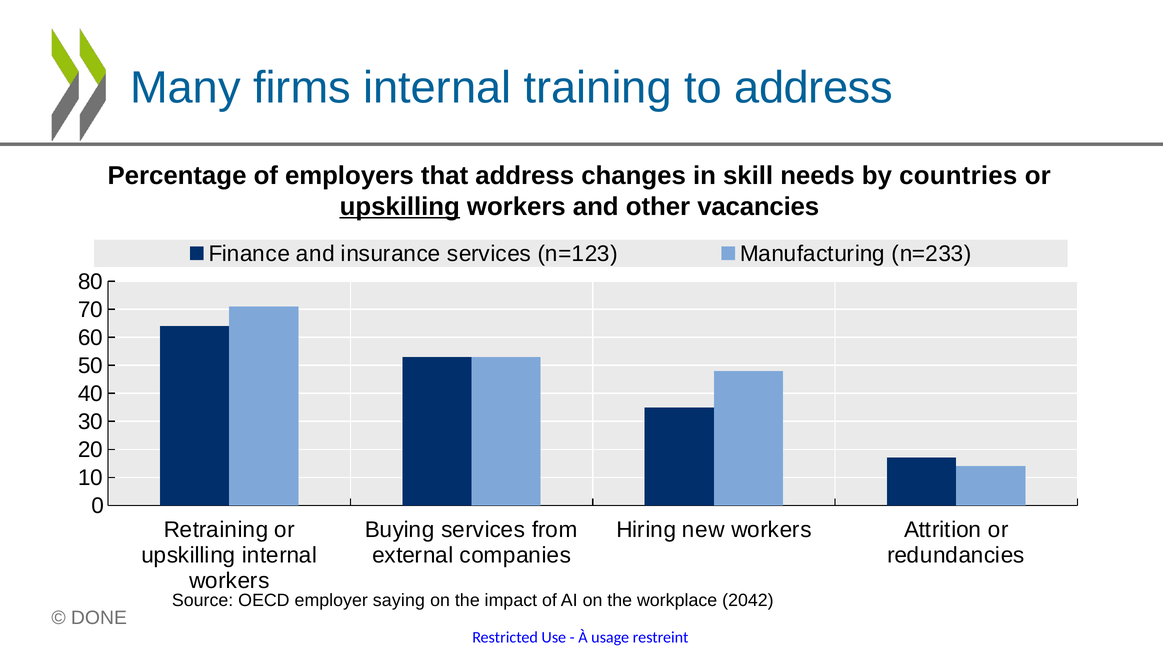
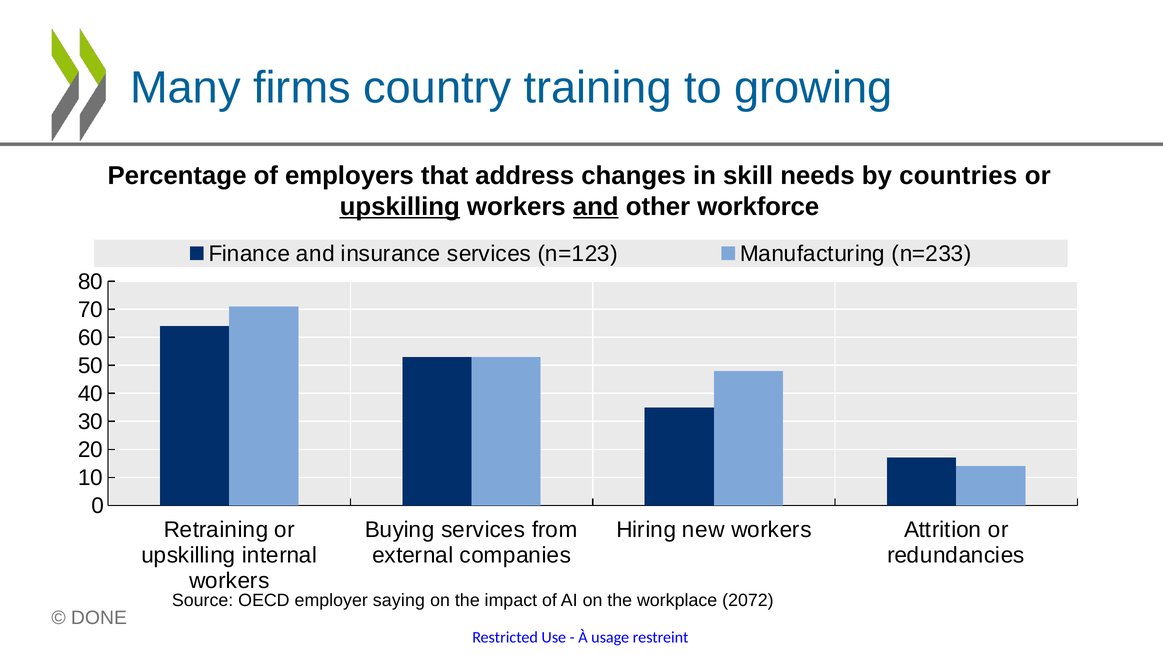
firms internal: internal -> country
to address: address -> growing
and at (596, 207) underline: none -> present
vacancies: vacancies -> workforce
2042: 2042 -> 2072
